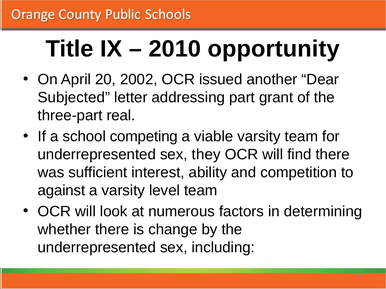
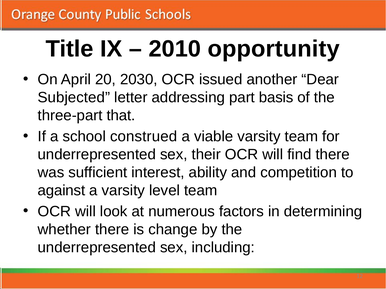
2002: 2002 -> 2030
grant: grant -> basis
real: real -> that
competing: competing -> construed
they: they -> their
